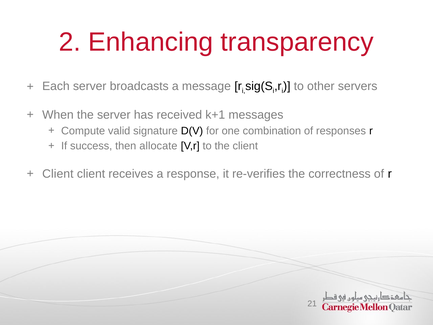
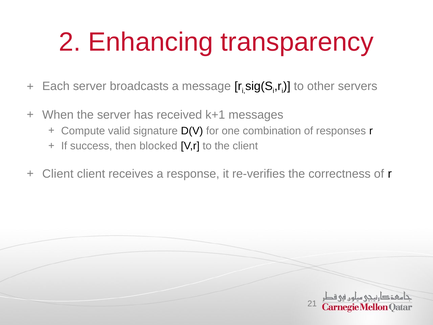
allocate: allocate -> blocked
